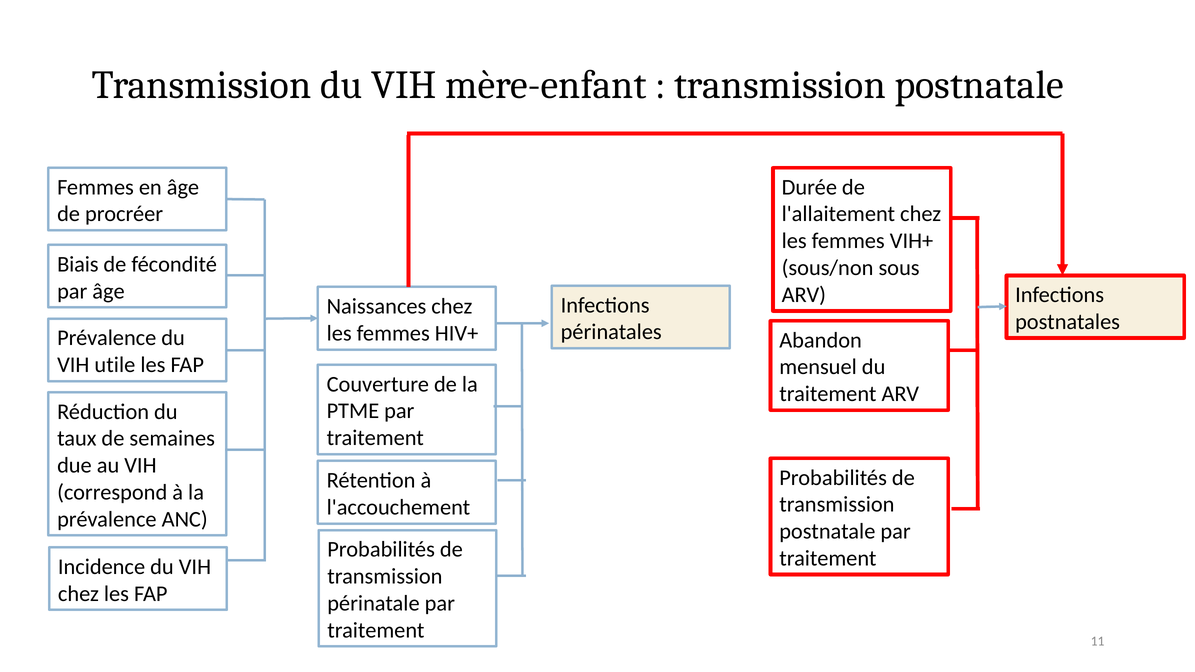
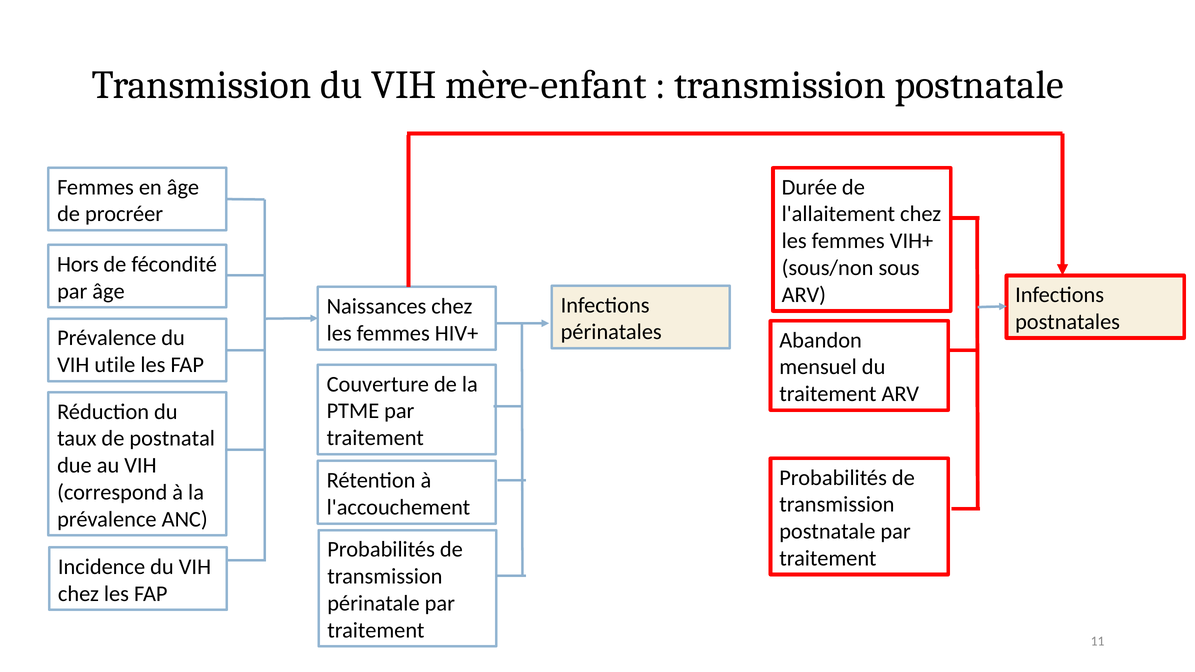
Biais: Biais -> Hors
semaines: semaines -> postnatal
